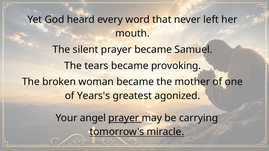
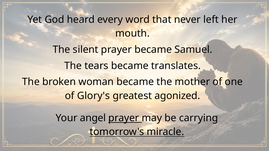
provoking: provoking -> translates
Years's: Years's -> Glory's
